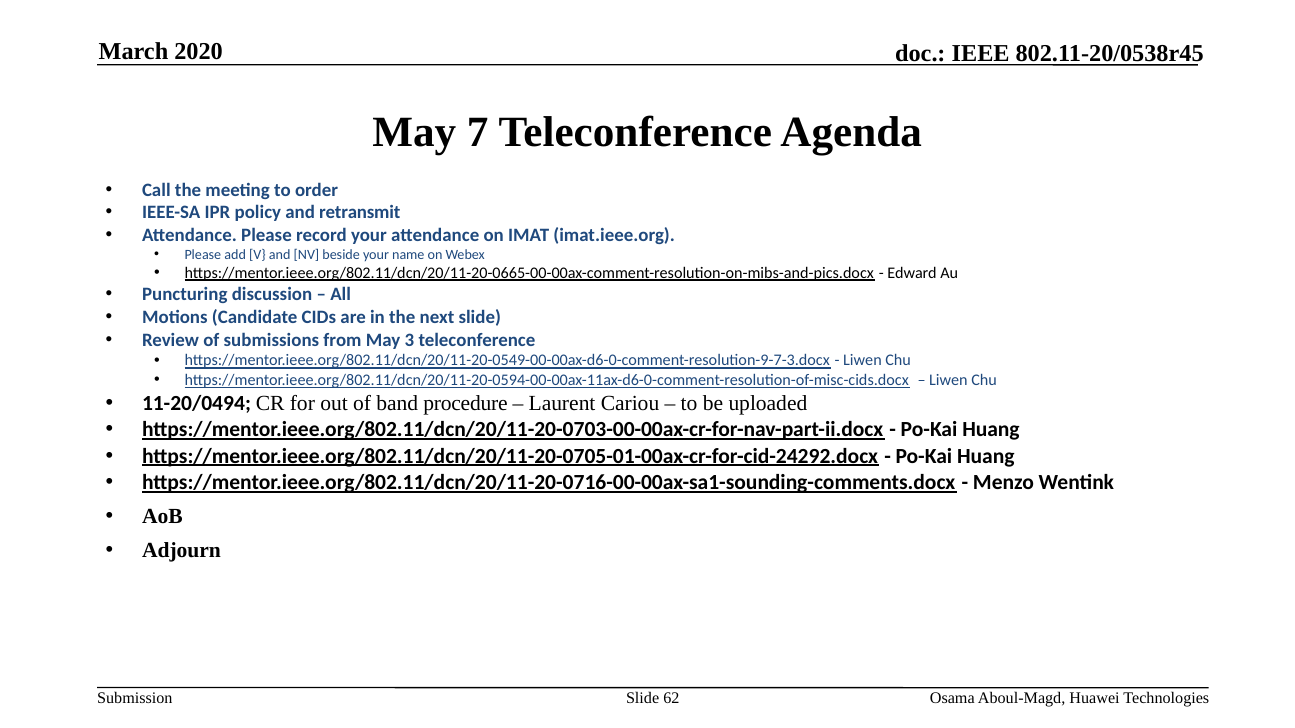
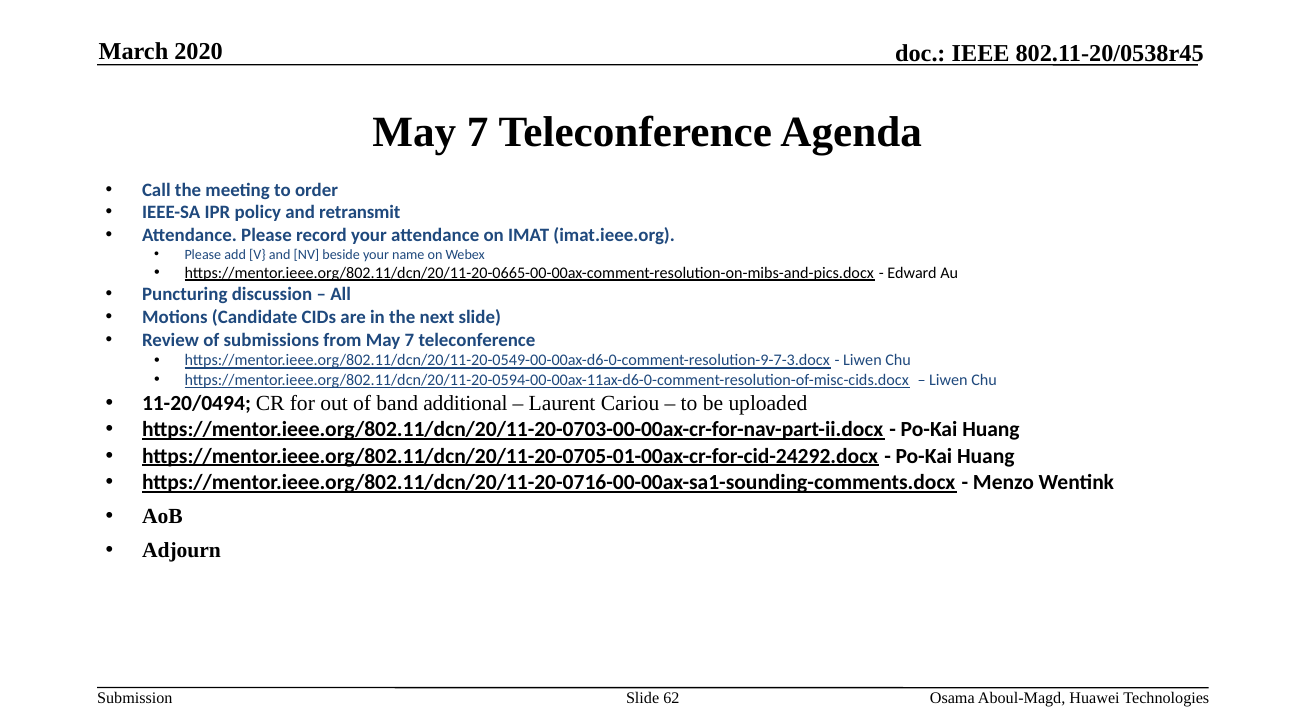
from May 3: 3 -> 7
procedure: procedure -> additional
